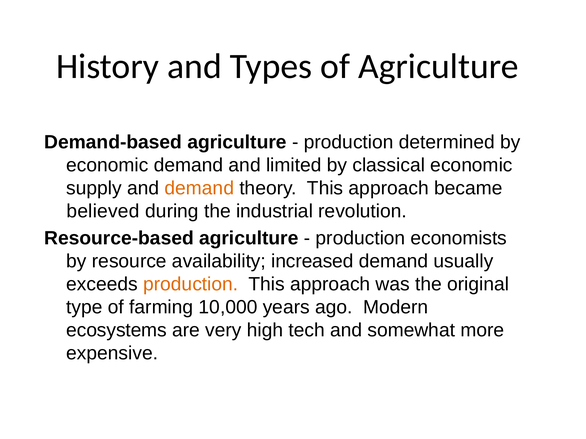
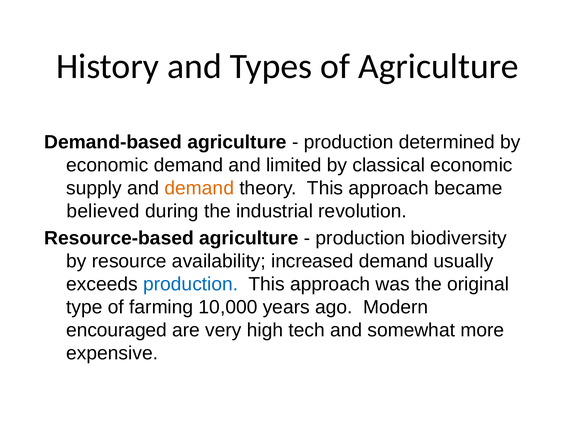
economists: economists -> biodiversity
production at (191, 284) colour: orange -> blue
ecosystems: ecosystems -> encouraged
